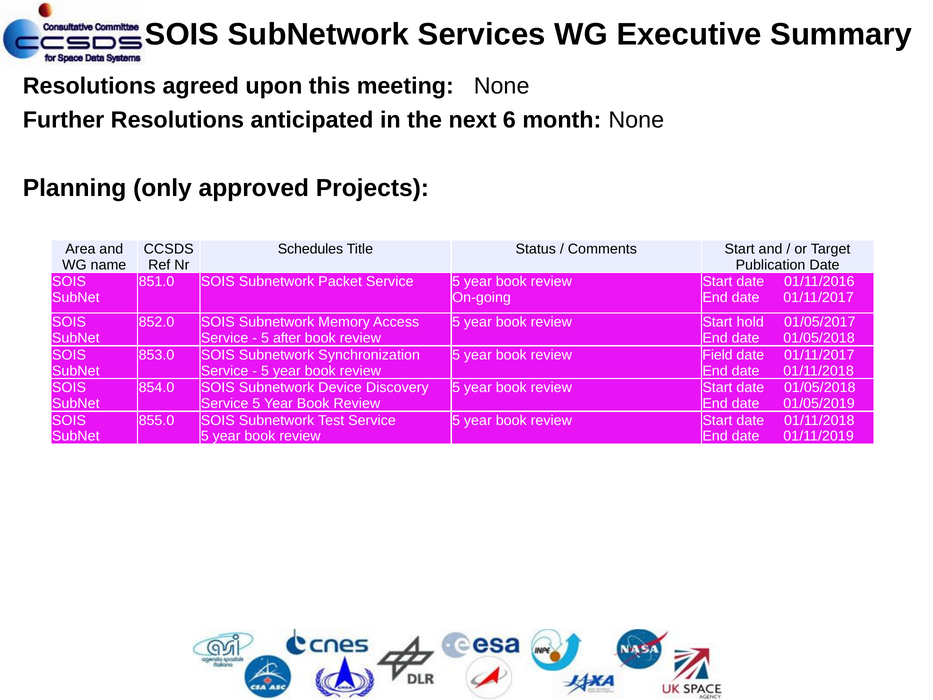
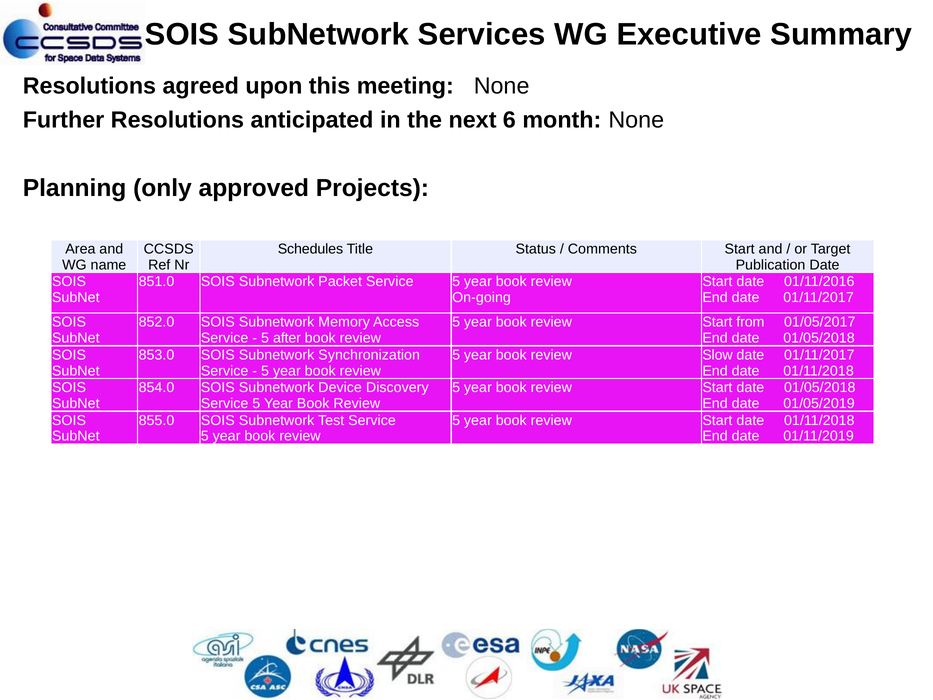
hold: hold -> from
Field: Field -> Slow
